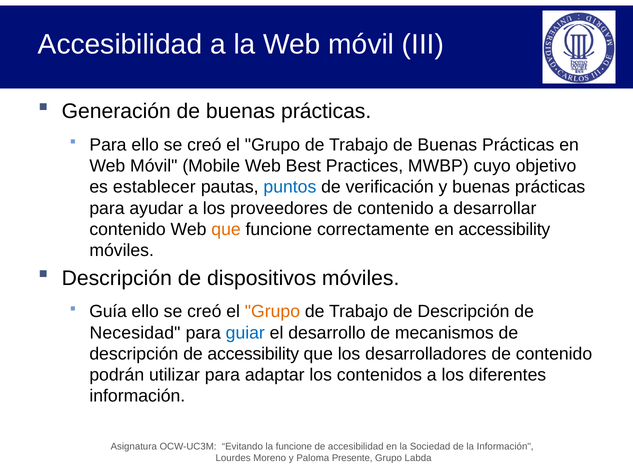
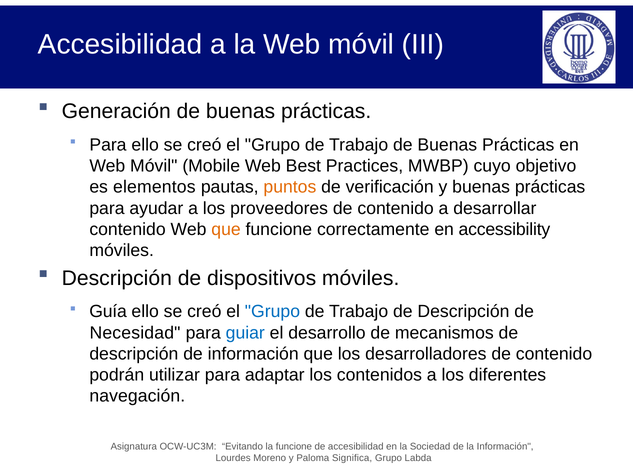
establecer: establecer -> elementos
puntos colour: blue -> orange
Grupo at (272, 311) colour: orange -> blue
de accessibility: accessibility -> información
información at (137, 396): información -> navegación
Presente: Presente -> Significa
